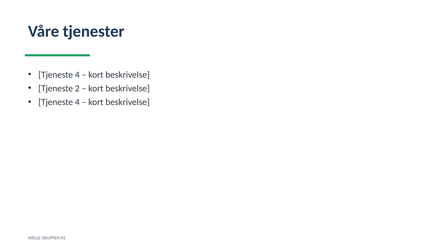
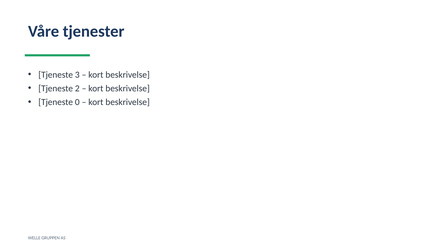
4 at (77, 75): 4 -> 3
4 at (77, 102): 4 -> 0
